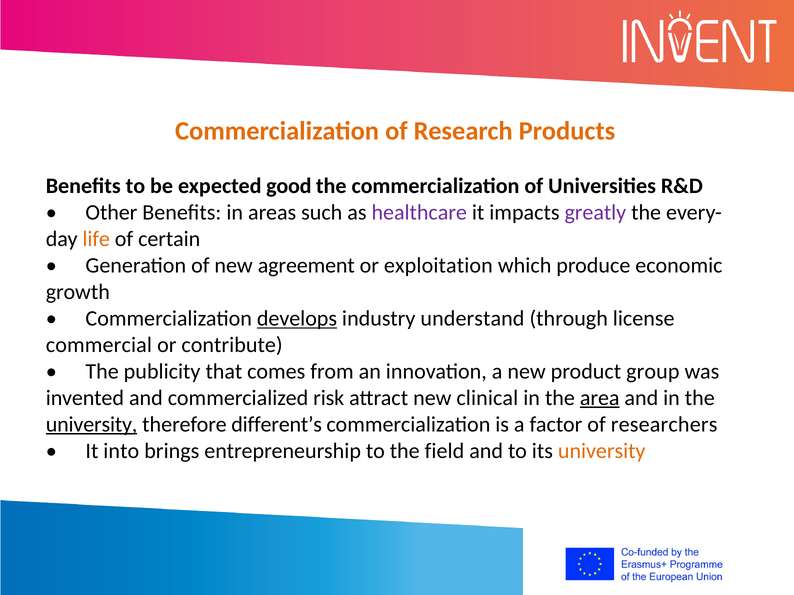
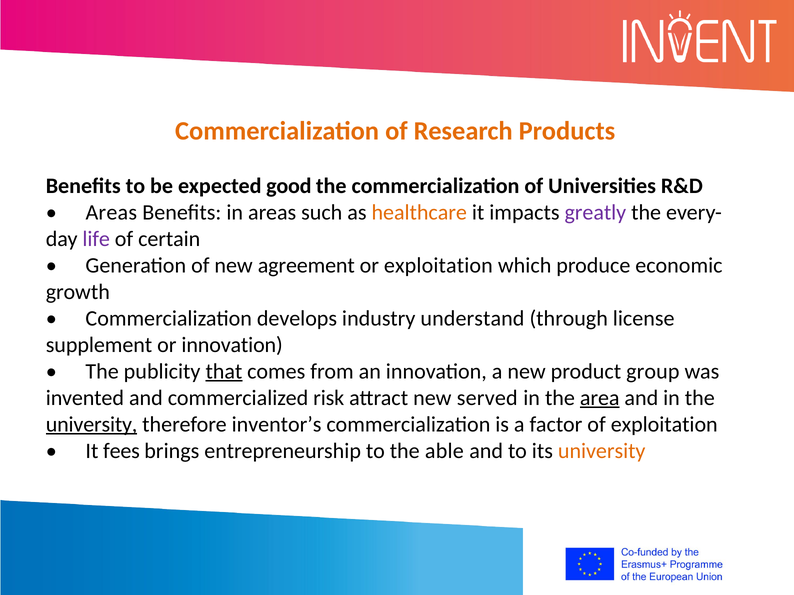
Other at (111, 213): Other -> Areas
healthcare colour: purple -> orange
life colour: orange -> purple
develops underline: present -> none
commercial: commercial -> supplement
or contribute: contribute -> innovation
that underline: none -> present
clinical: clinical -> served
different’s: different’s -> inventor’s
of researchers: researchers -> exploitation
into: into -> fees
field: field -> able
